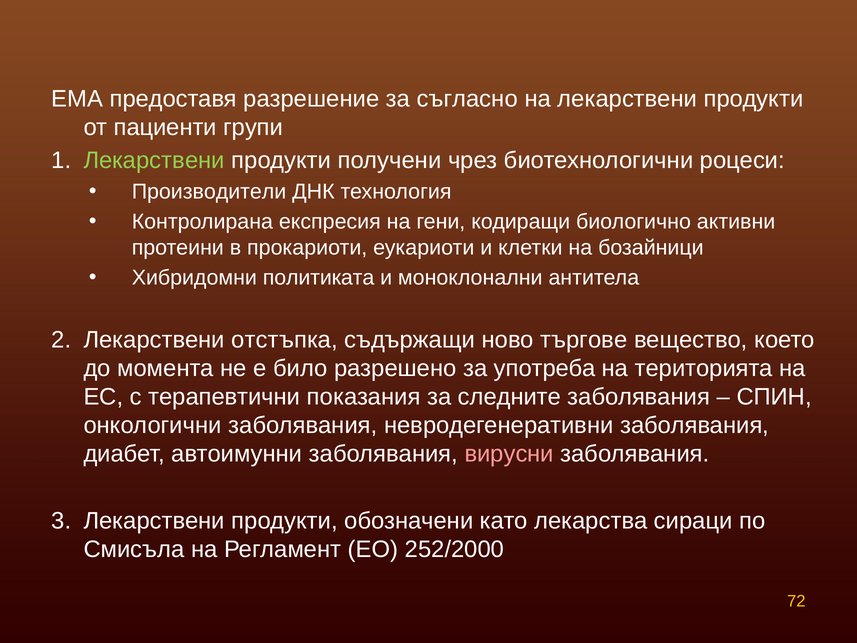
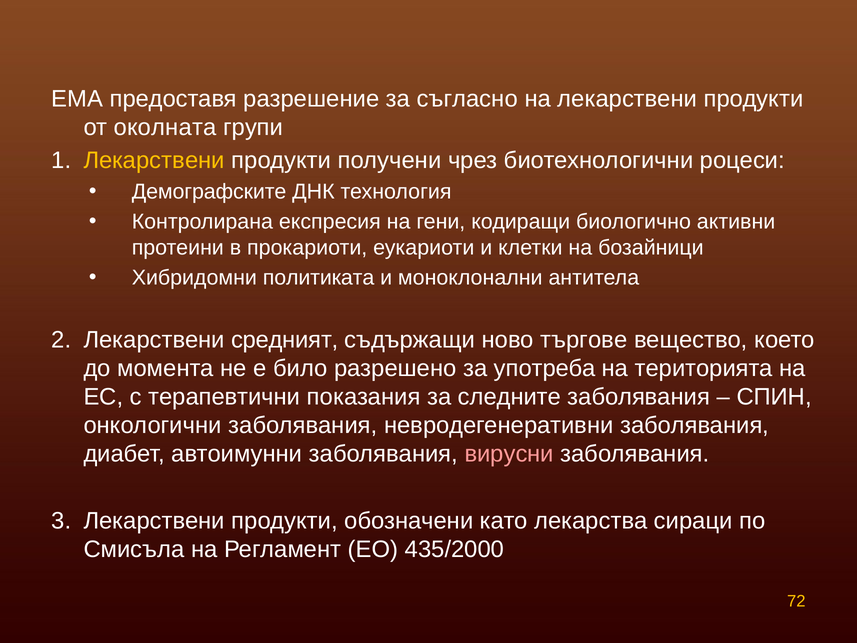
пациенти: пациенти -> околната
Лекарствени at (154, 161) colour: light green -> yellow
Производители: Производители -> Демографските
отстъпка: отстъпка -> средният
252/2000: 252/2000 -> 435/2000
